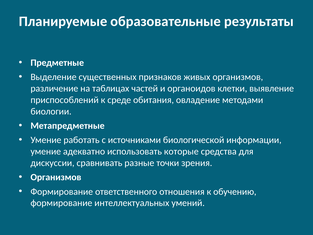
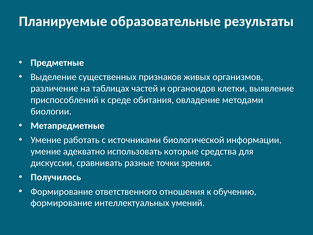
Организмов at (56, 177): Организмов -> Получилось
